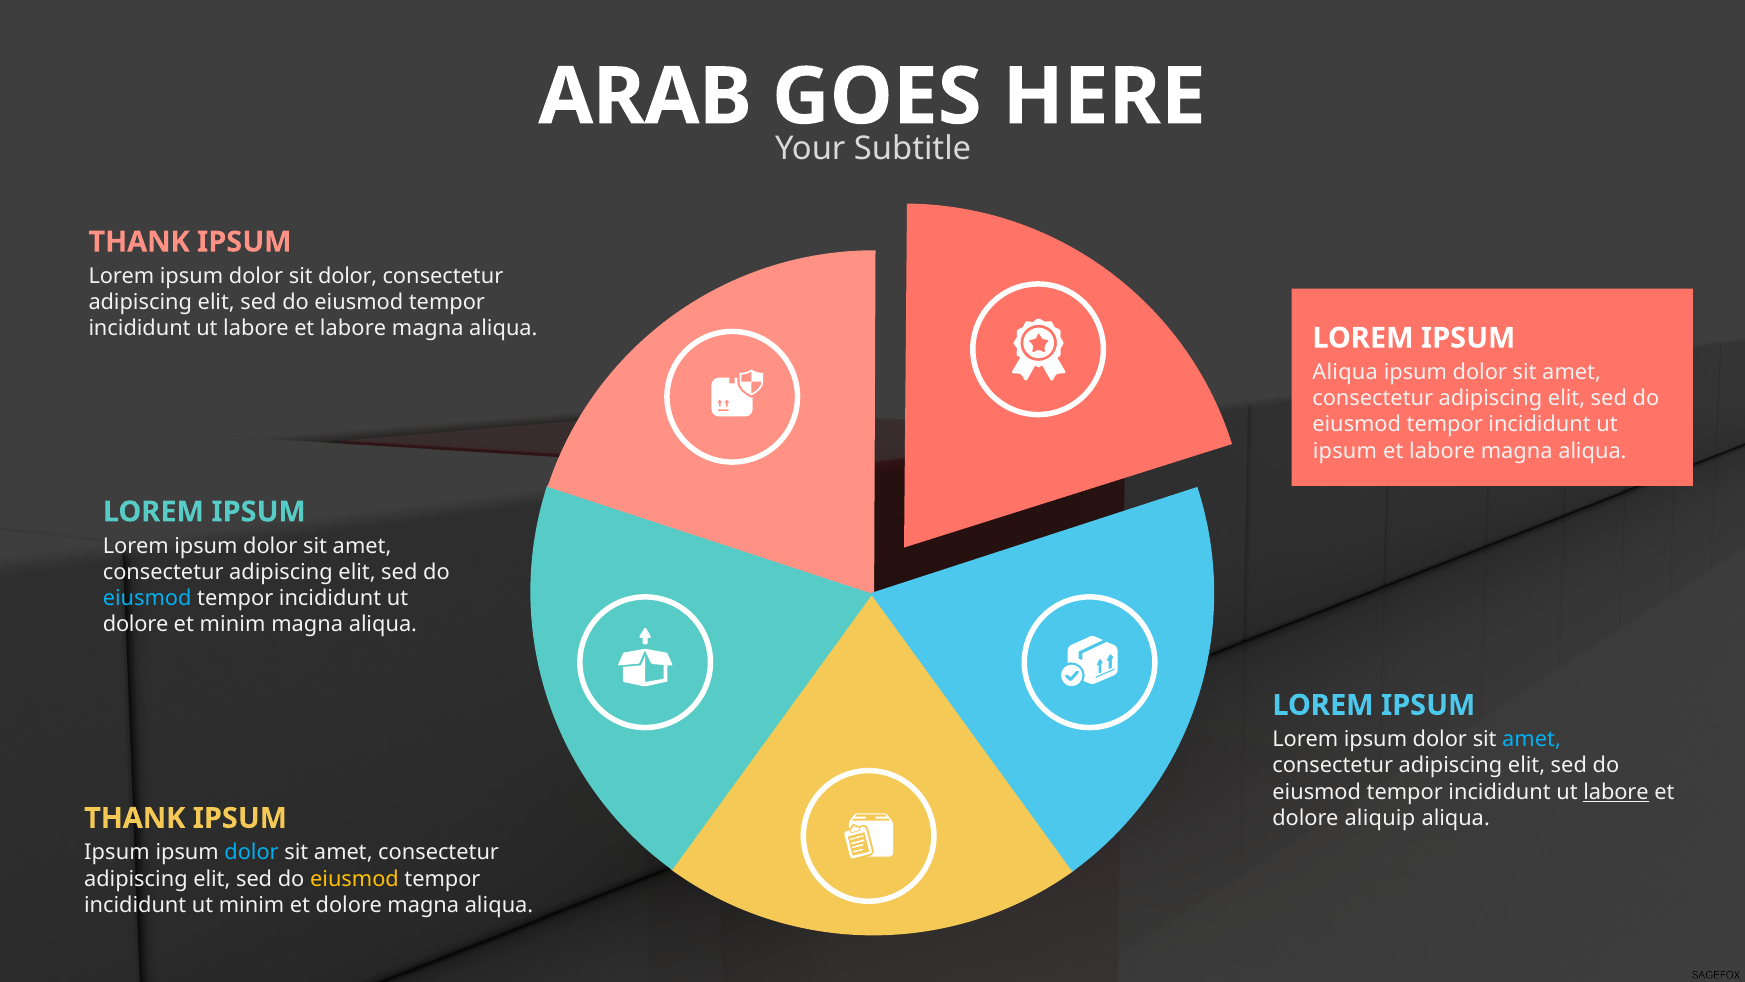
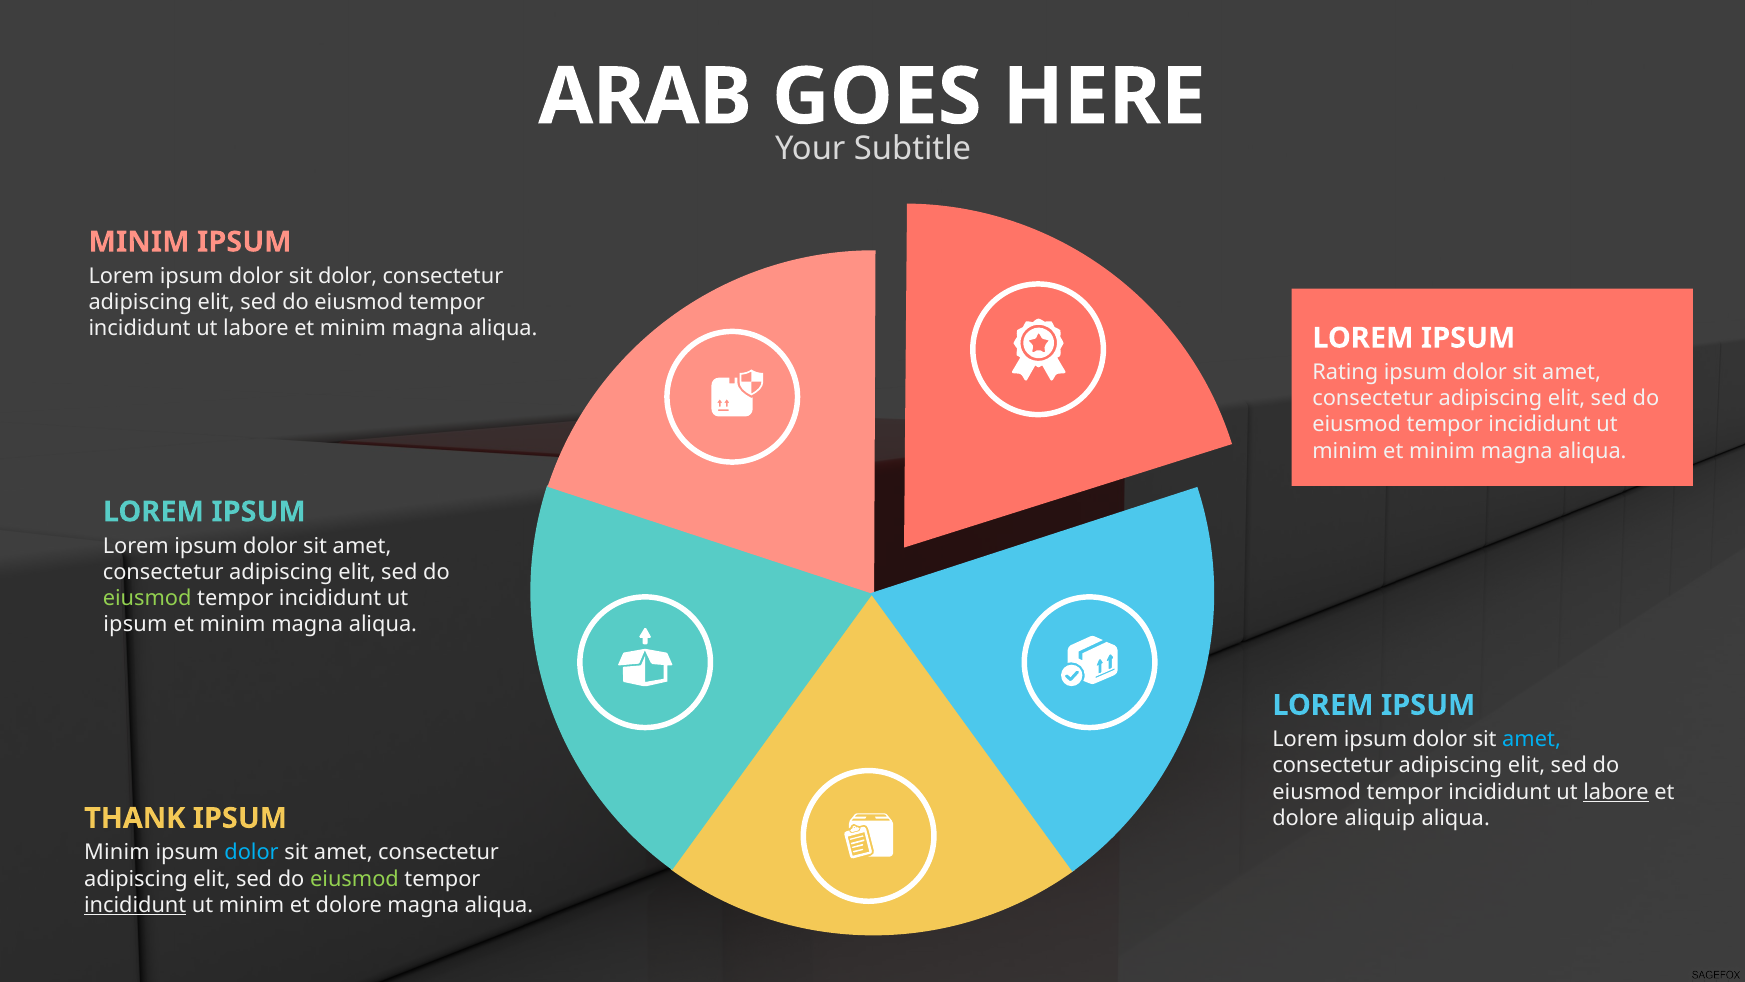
THANK at (139, 242): THANK -> MINIM
labore et labore: labore -> minim
Aliqua at (1345, 372): Aliqua -> Rating
ipsum at (1345, 451): ipsum -> minim
labore at (1442, 451): labore -> minim
eiusmod at (147, 598) colour: light blue -> light green
dolore at (136, 625): dolore -> ipsum
Ipsum at (117, 852): Ipsum -> Minim
eiusmod at (355, 878) colour: yellow -> light green
incididunt at (135, 905) underline: none -> present
